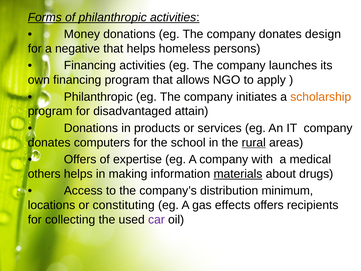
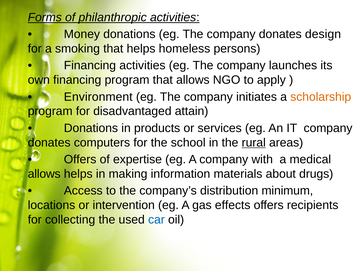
negative: negative -> smoking
Philanthropic at (98, 97): Philanthropic -> Environment
others at (44, 174): others -> allows
materials underline: present -> none
constituting: constituting -> intervention
car colour: purple -> blue
